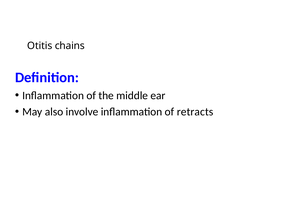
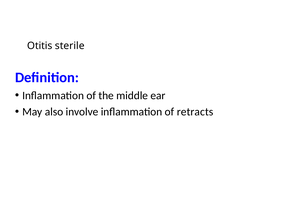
chains: chains -> sterile
